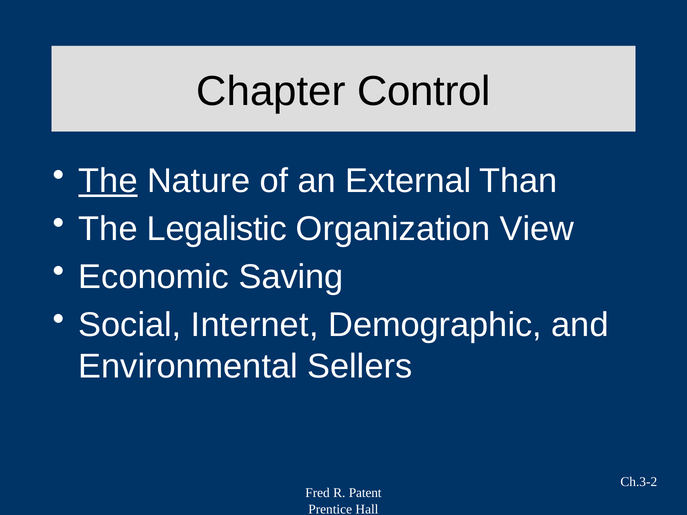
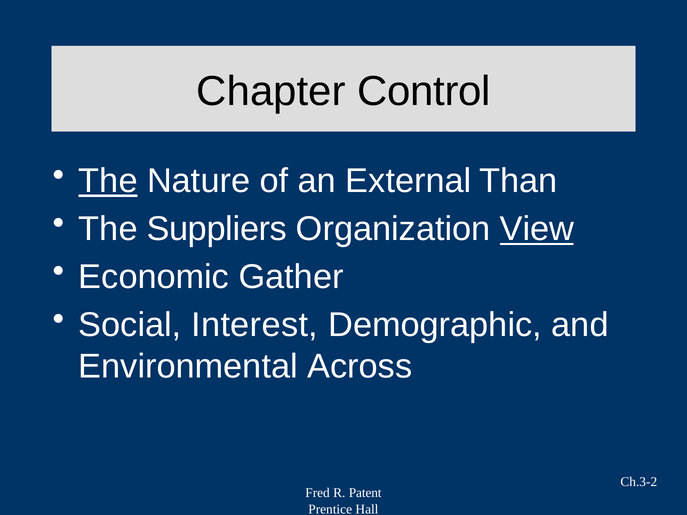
Legalistic: Legalistic -> Suppliers
View underline: none -> present
Saving: Saving -> Gather
Internet: Internet -> Interest
Sellers: Sellers -> Across
